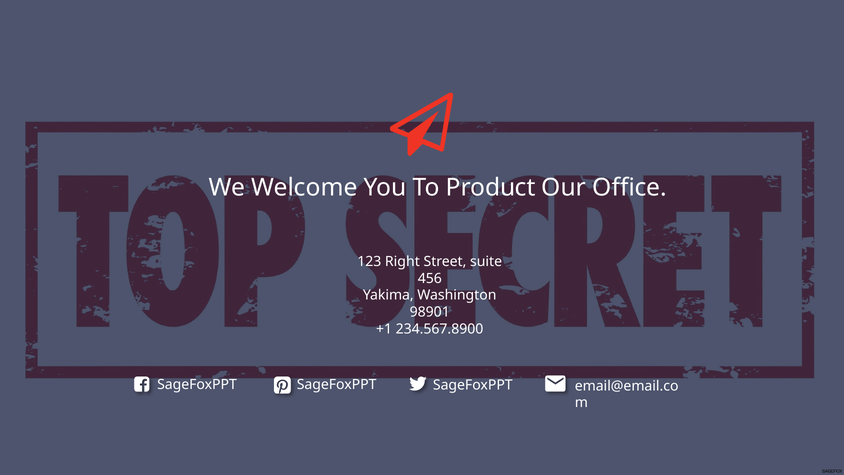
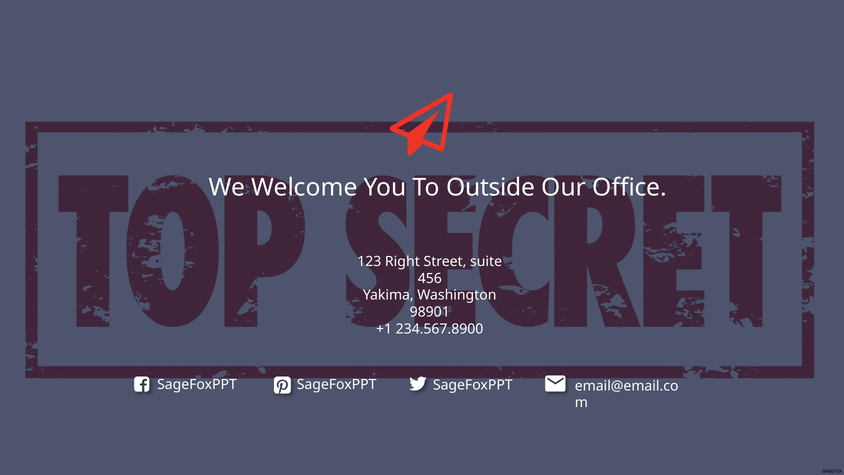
Product: Product -> Outside
